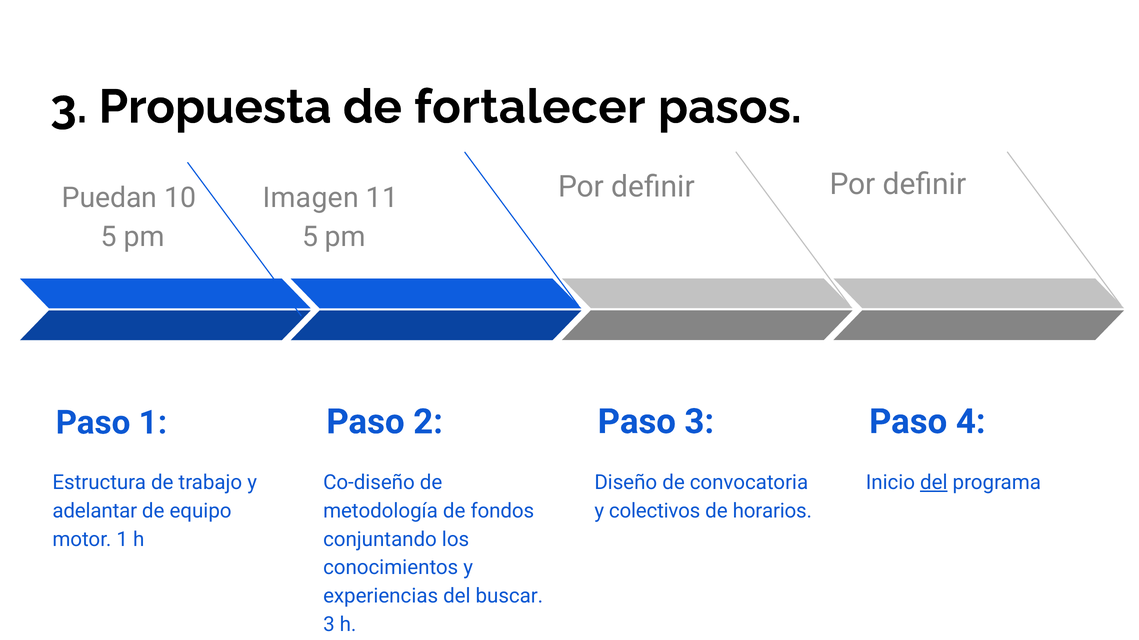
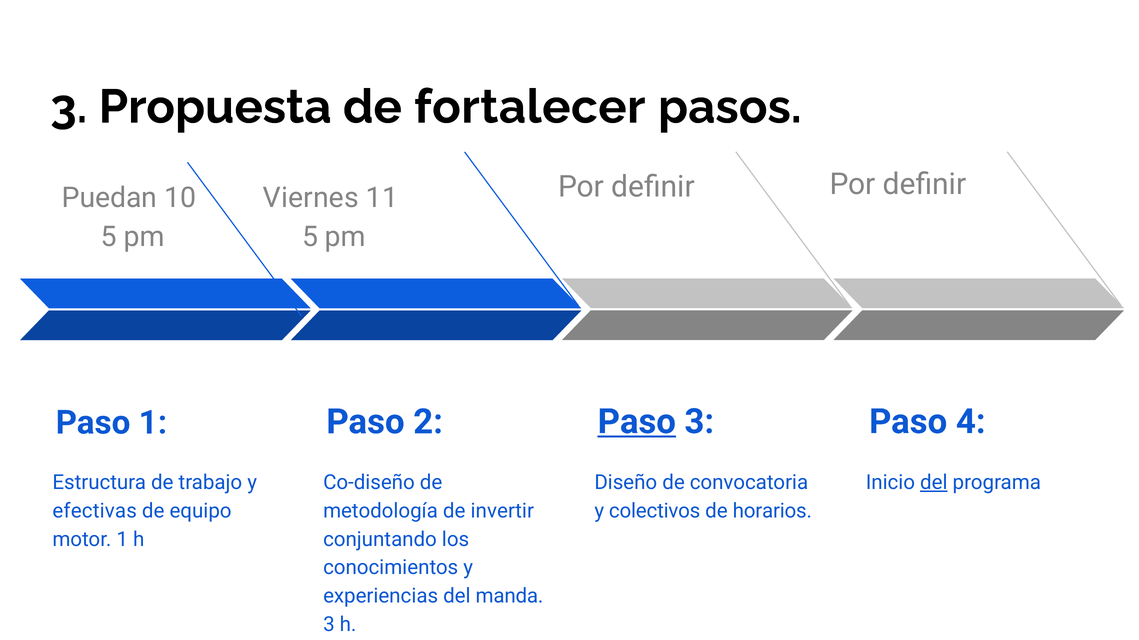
Imagen: Imagen -> Viernes
Paso at (637, 422) underline: none -> present
adelantar: adelantar -> efectivas
fondos: fondos -> invertir
buscar: buscar -> manda
